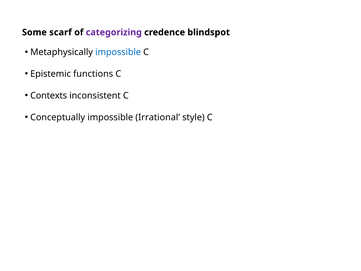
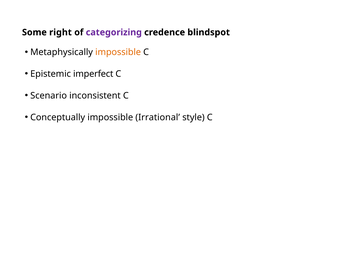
scarf: scarf -> right
impossible at (118, 52) colour: blue -> orange
functions: functions -> imperfect
Contexts: Contexts -> Scenario
